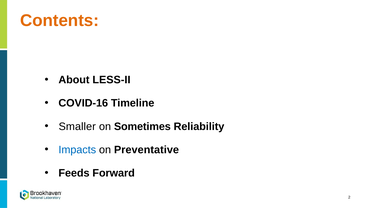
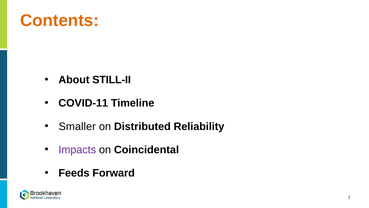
LESS-II: LESS-II -> STILL-II
COVID-16: COVID-16 -> COVID-11
Sometimes: Sometimes -> Distributed
Impacts colour: blue -> purple
Preventative: Preventative -> Coincidental
